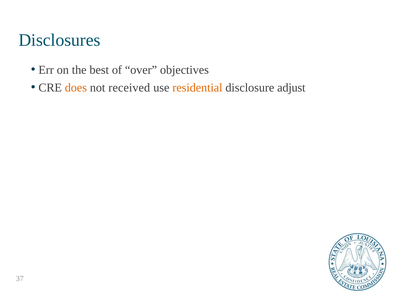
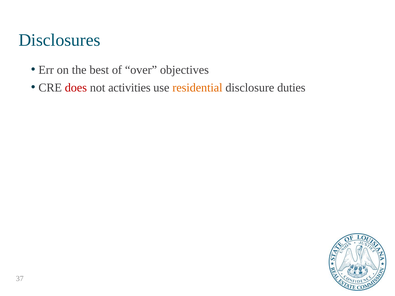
does colour: orange -> red
received: received -> activities
adjust: adjust -> duties
